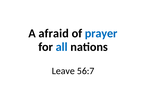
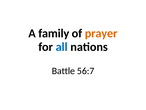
afraid: afraid -> family
prayer colour: blue -> orange
Leave: Leave -> Battle
